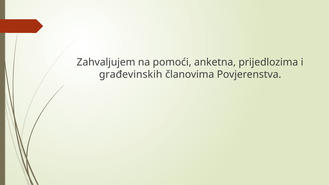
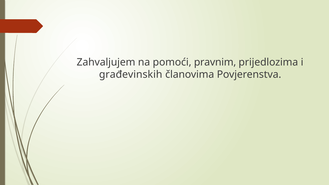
anketna: anketna -> pravnim
